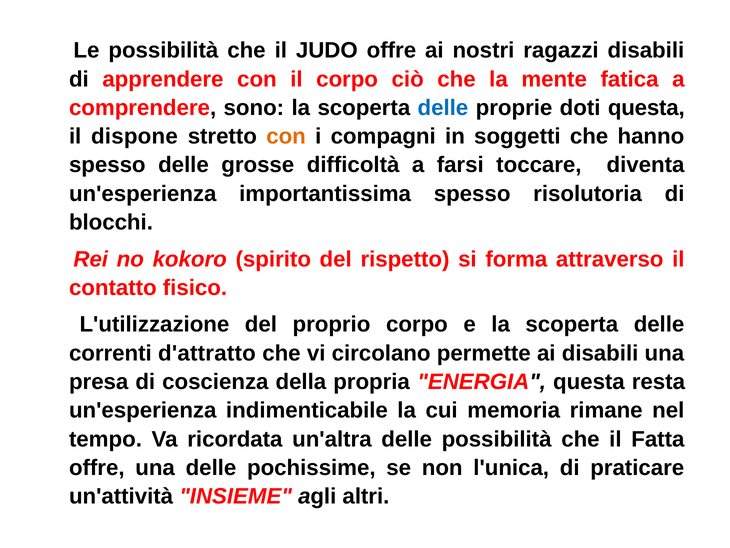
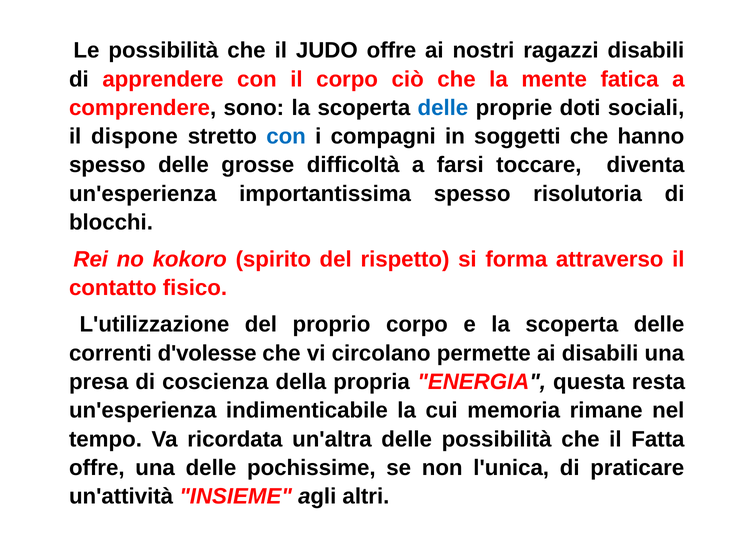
doti questa: questa -> sociali
con at (286, 136) colour: orange -> blue
d'attratto: d'attratto -> d'volesse
